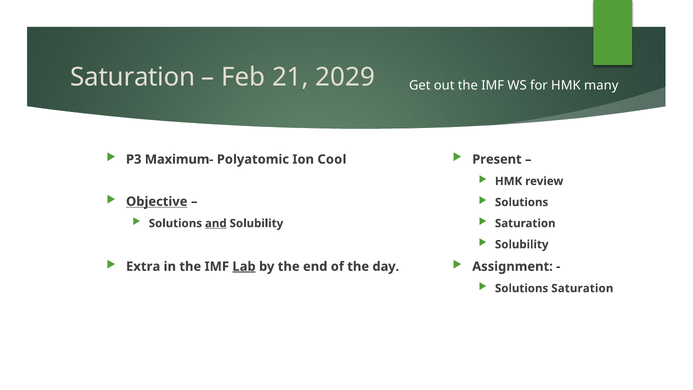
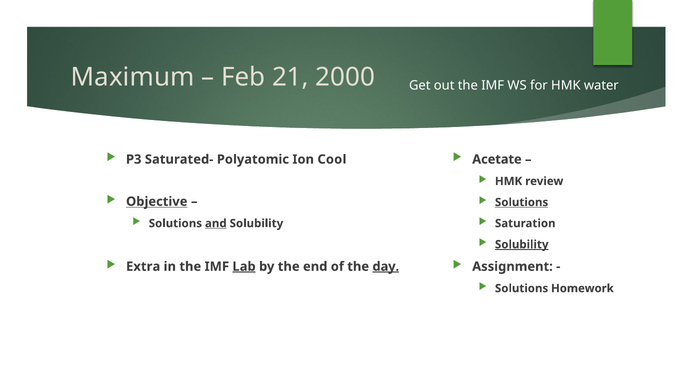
Saturation at (133, 77): Saturation -> Maximum
2029: 2029 -> 2000
many: many -> water
Maximum-: Maximum- -> Saturated-
Present: Present -> Acetate
Solutions at (522, 202) underline: none -> present
Solubility at (522, 244) underline: none -> present
day underline: none -> present
Solutions Saturation: Saturation -> Homework
